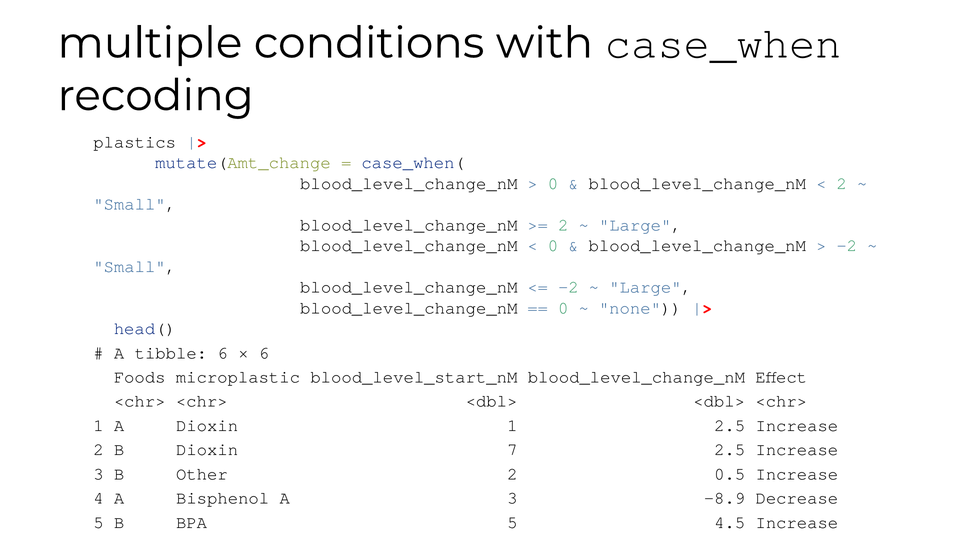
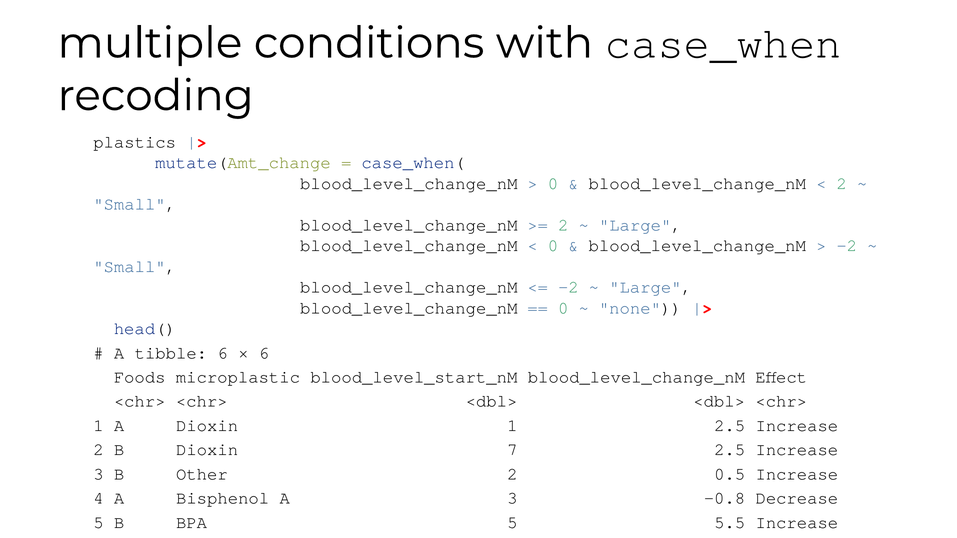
-8.9: -8.9 -> -0.8
4.5: 4.5 -> 5.5
